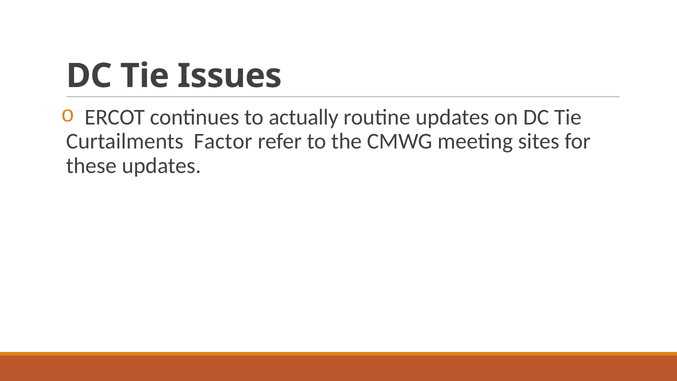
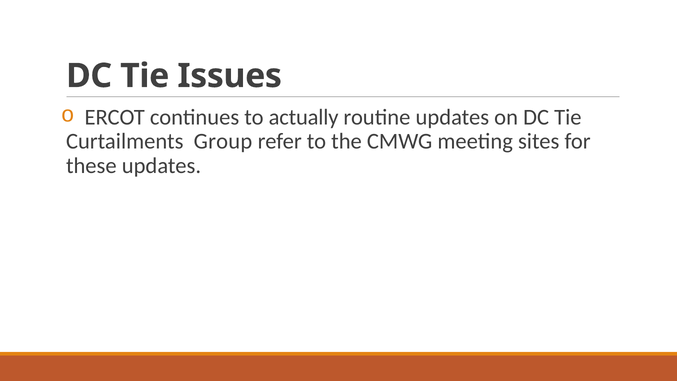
Factor: Factor -> Group
